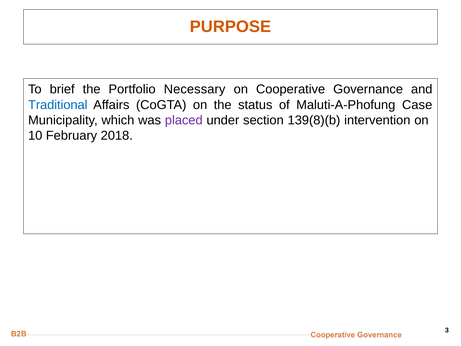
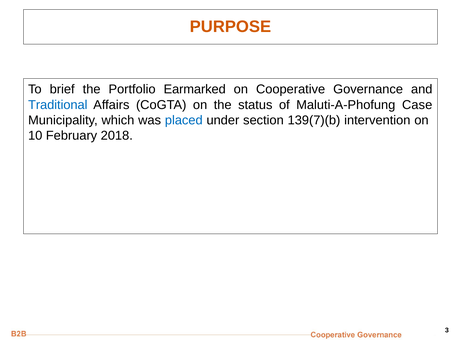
Necessary: Necessary -> Earmarked
placed colour: purple -> blue
139(8)(b: 139(8)(b -> 139(7)(b
